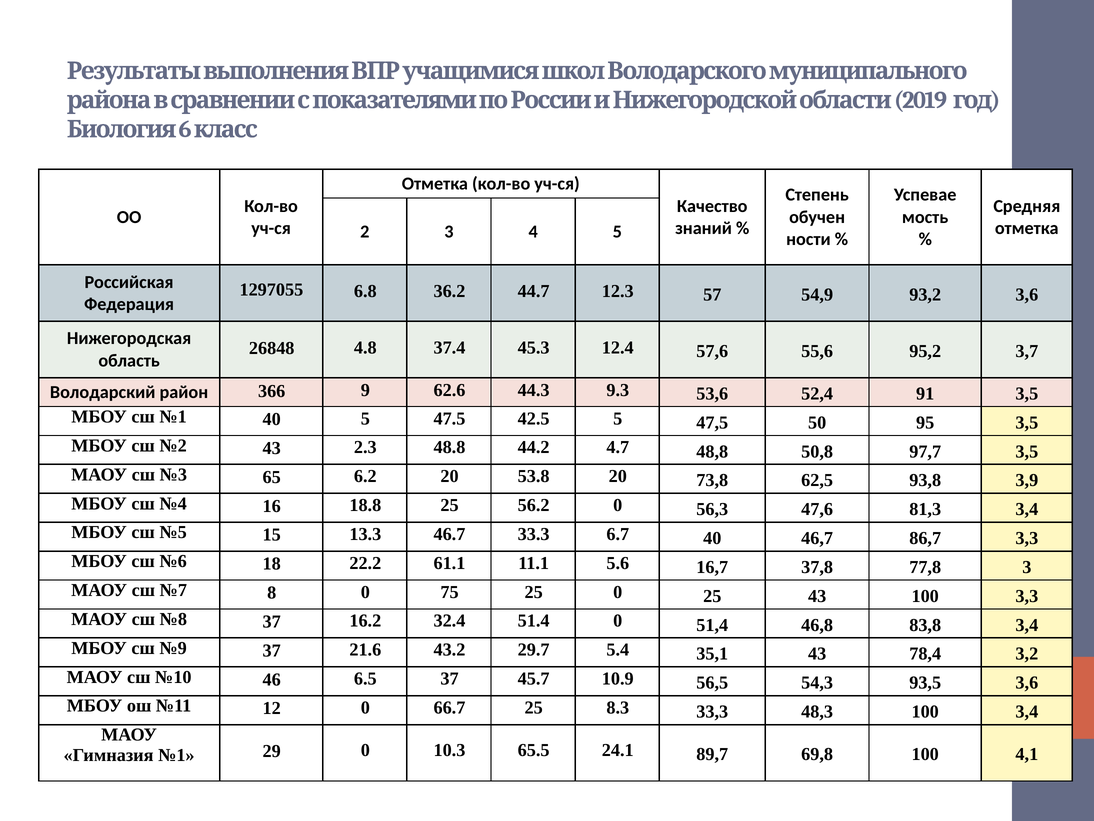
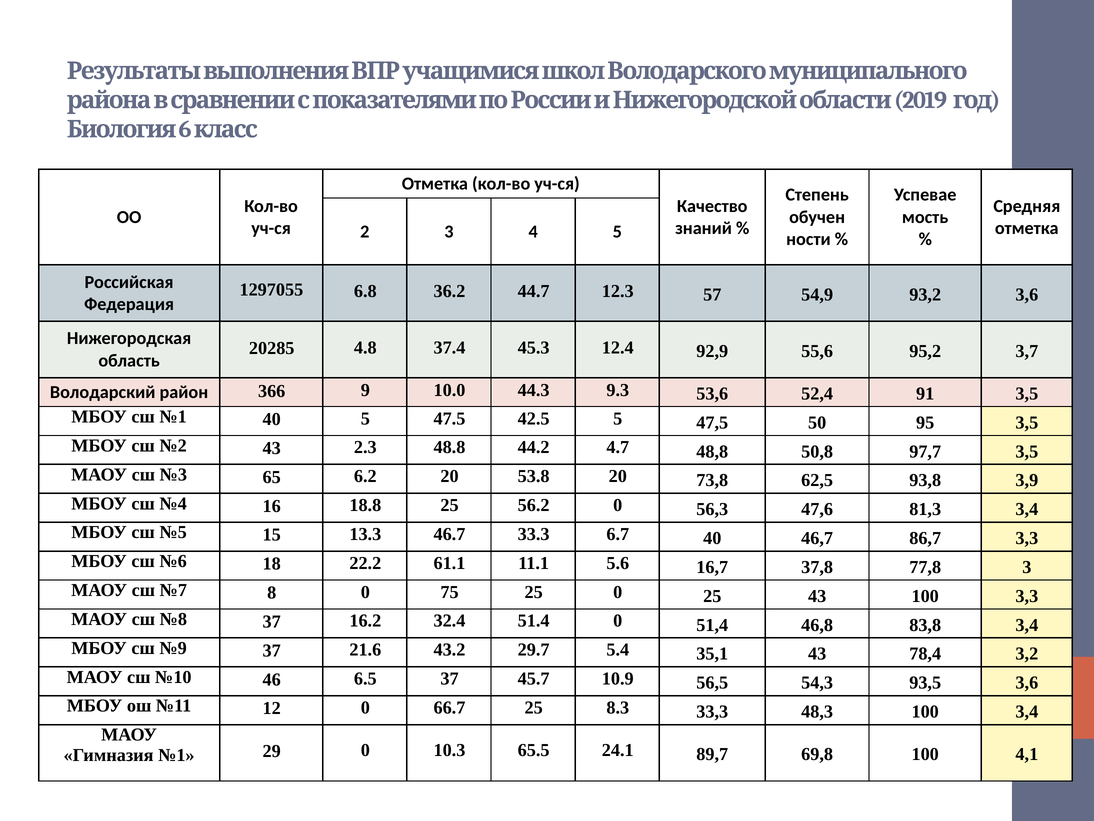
26848: 26848 -> 20285
57,6: 57,6 -> 92,9
62.6: 62.6 -> 10.0
